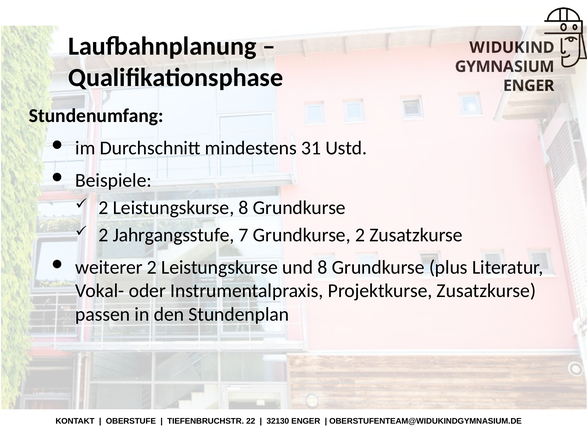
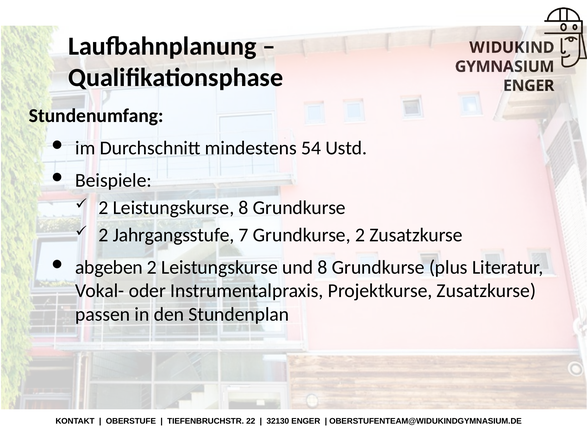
31: 31 -> 54
weiterer: weiterer -> abgeben
